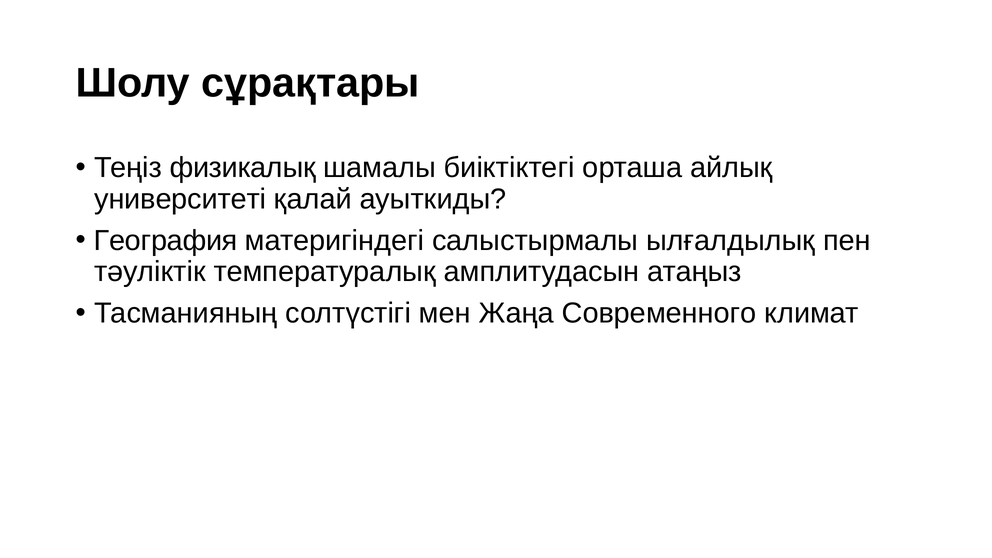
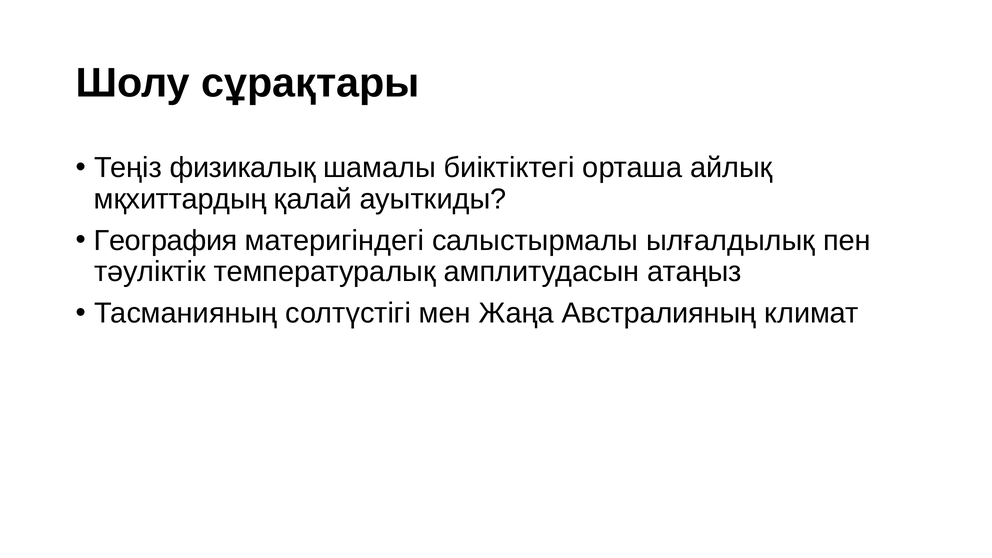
университеті: университеті -> мқхиттардың
Современного: Современного -> Австралияның
